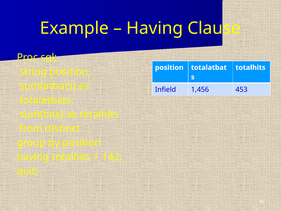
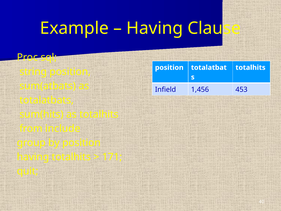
distinct: distinct -> include
142: 142 -> 171
